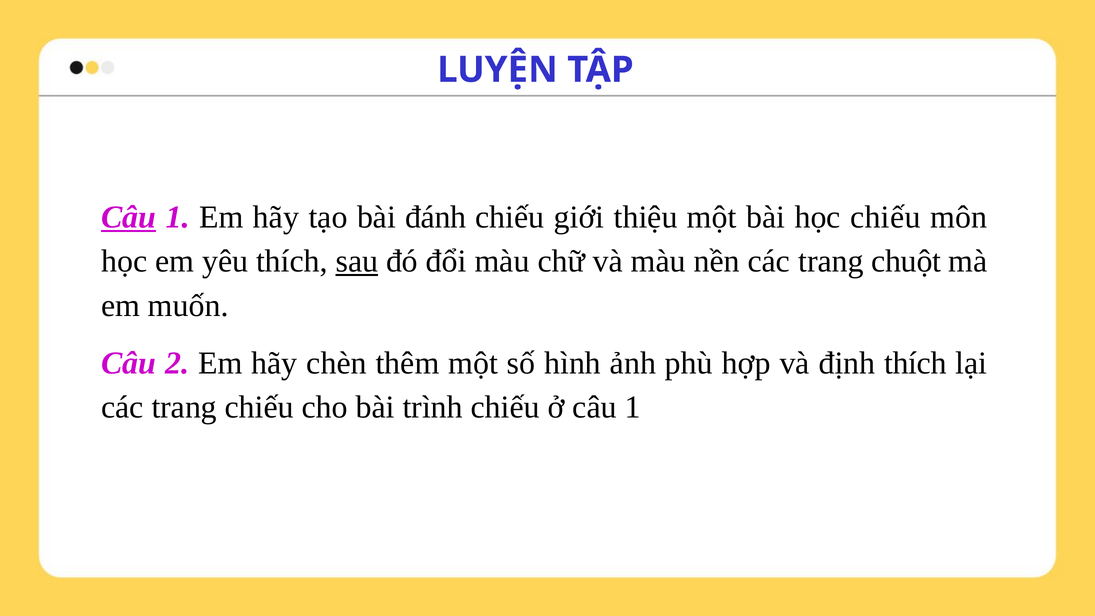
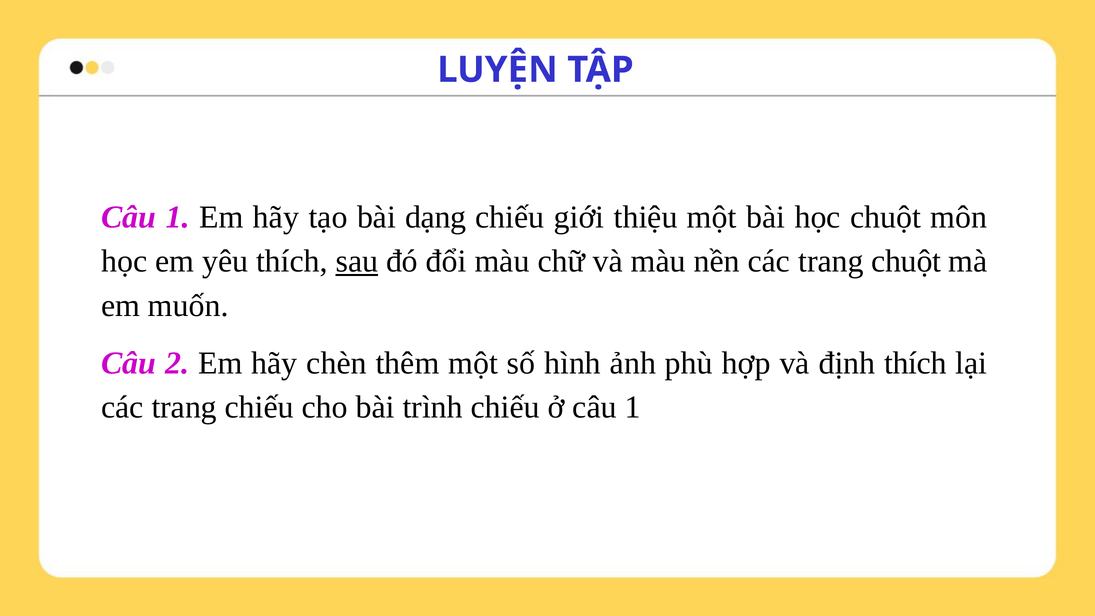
Câu at (129, 217) underline: present -> none
đánh: đánh -> dạng
học chiếu: chiếu -> chuột
